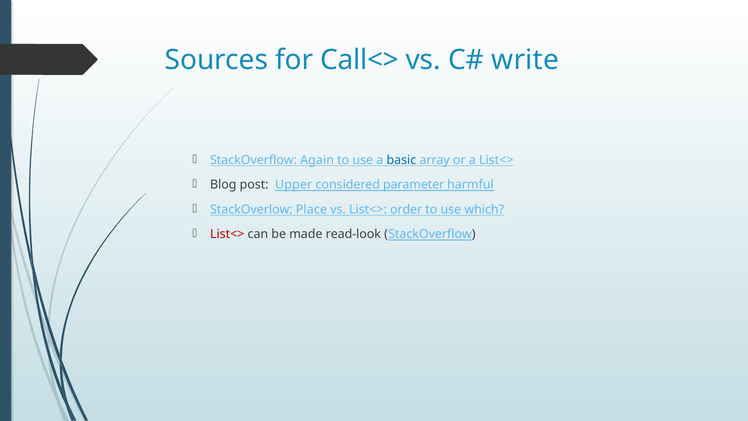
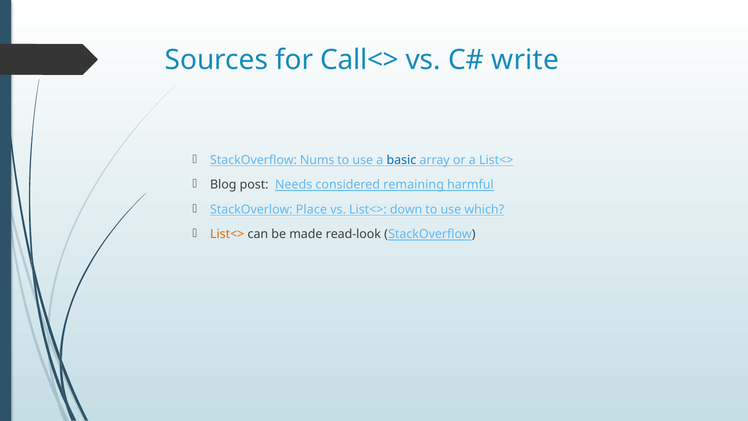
Again: Again -> Nums
Upper: Upper -> Needs
parameter: parameter -> remaining
order: order -> down
List<> at (227, 234) colour: red -> orange
